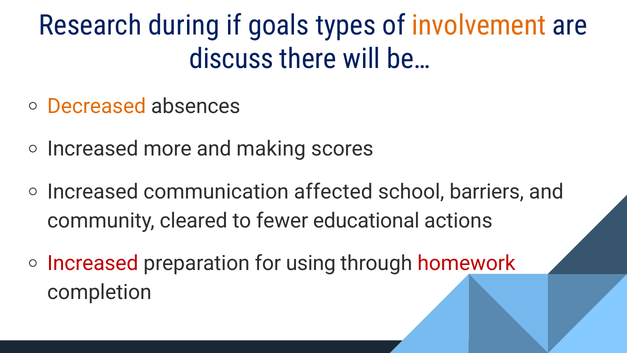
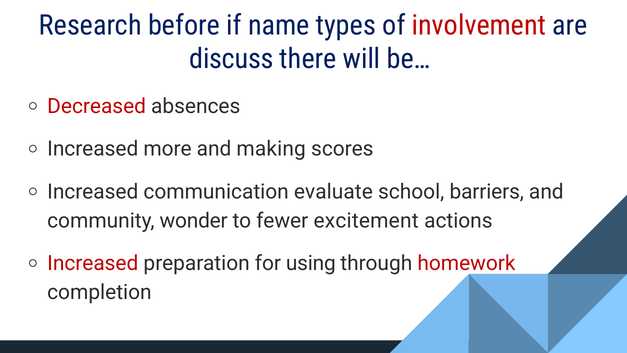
during: during -> before
goals: goals -> name
involvement colour: orange -> red
Decreased colour: orange -> red
affected: affected -> evaluate
cleared: cleared -> wonder
educational: educational -> excitement
